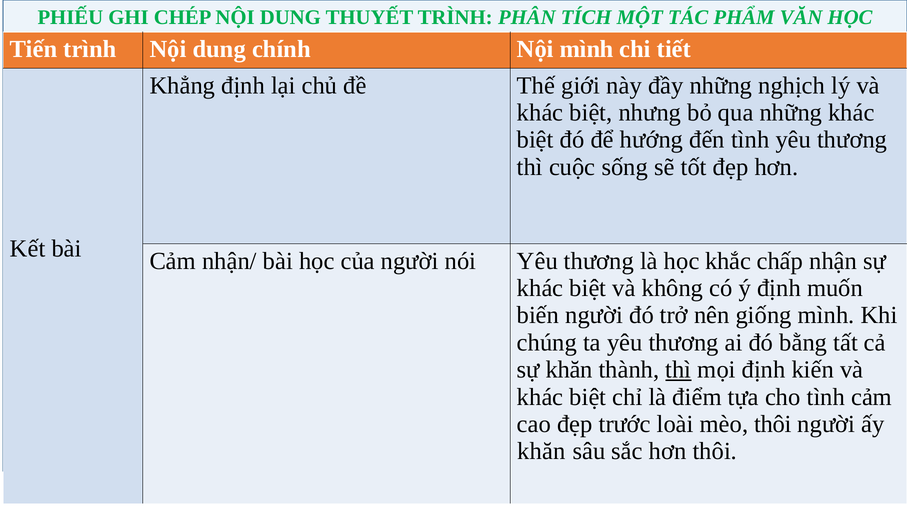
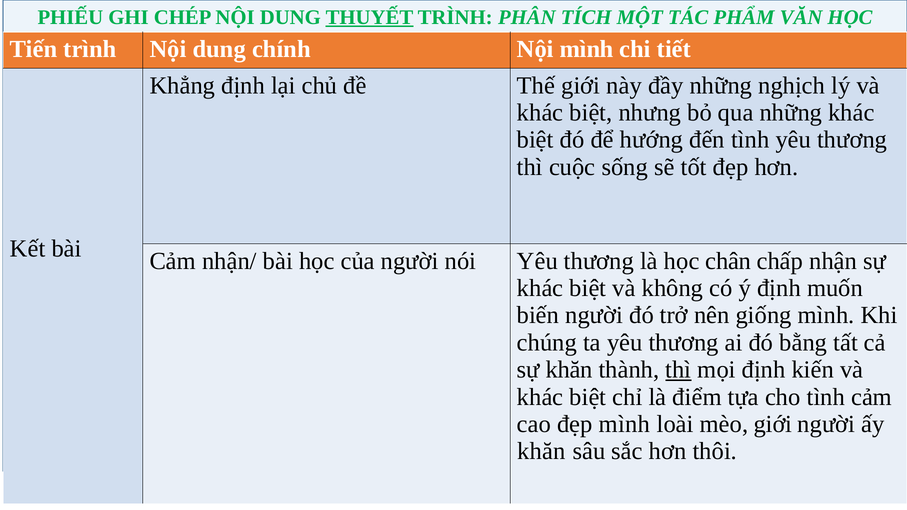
THUYẾT underline: none -> present
khắc: khắc -> chân
đẹp trước: trước -> mình
mèo thôi: thôi -> giới
